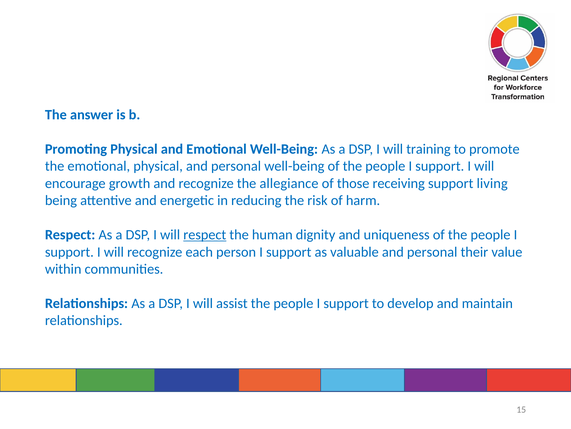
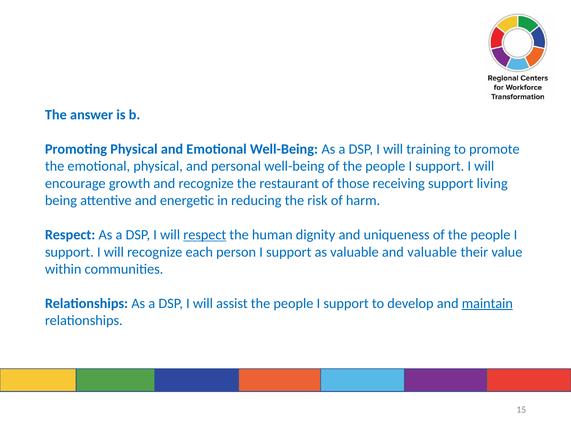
allegiance: allegiance -> restaurant
valuable and personal: personal -> valuable
maintain underline: none -> present
